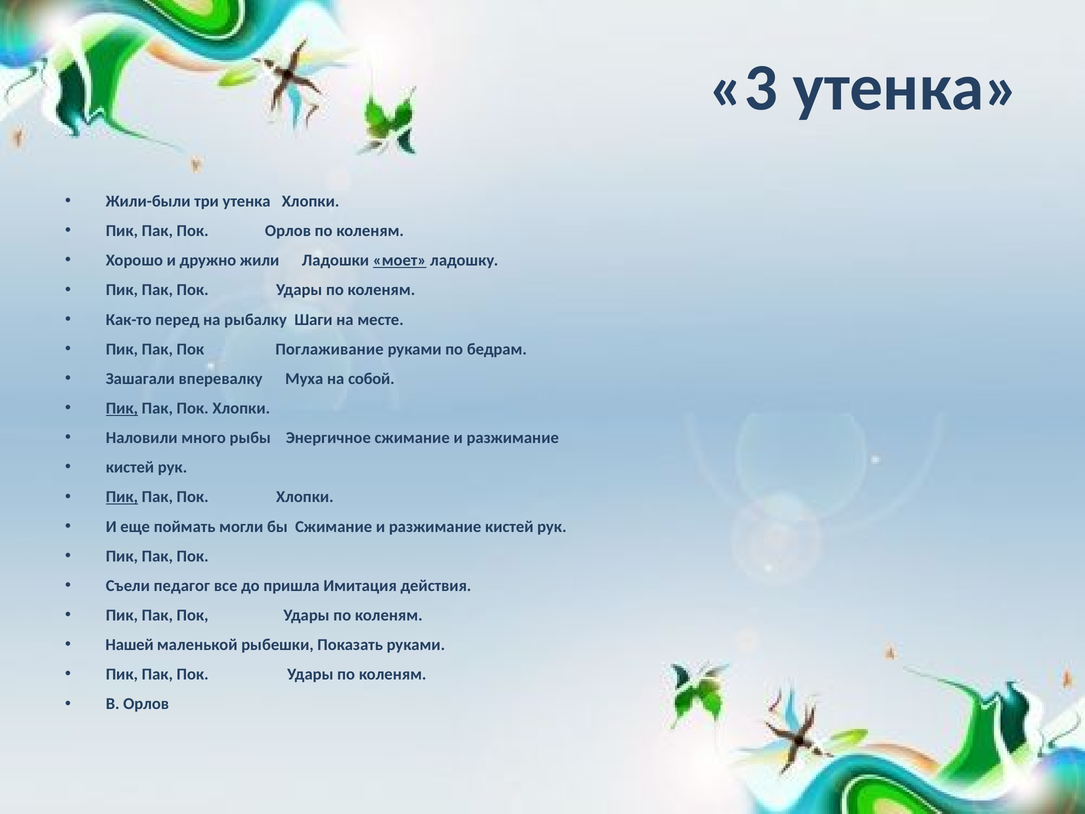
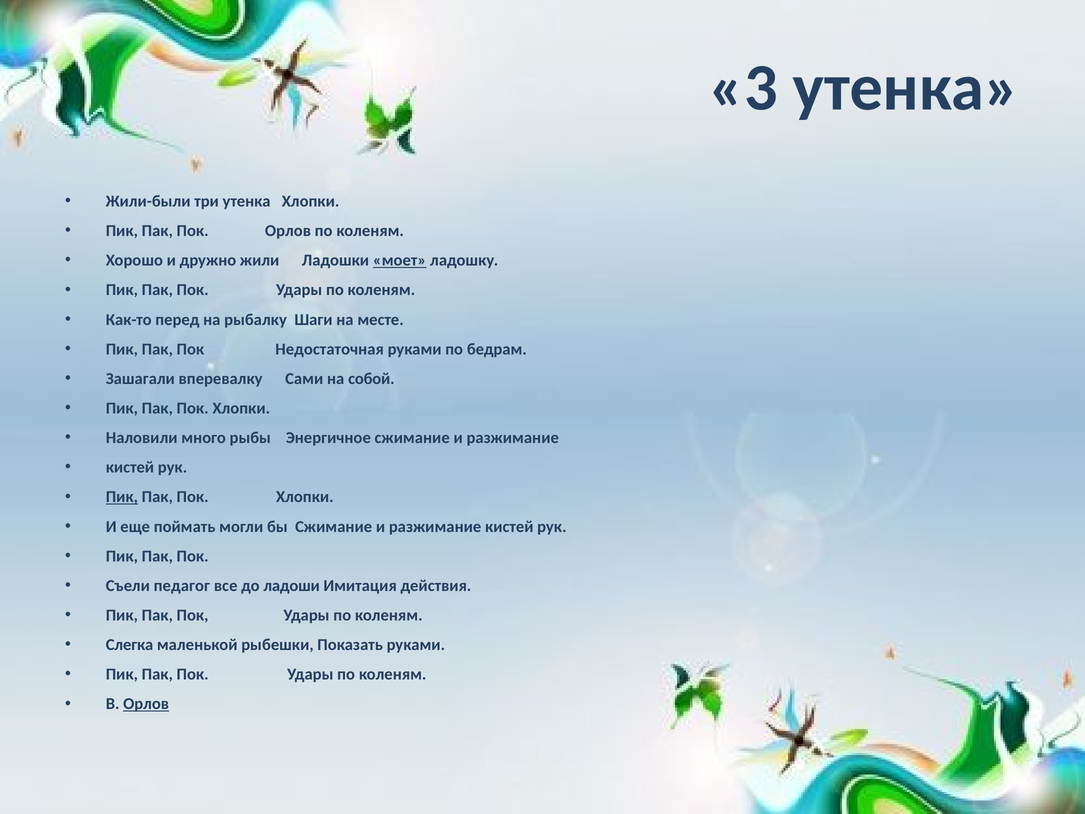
Поглаживание: Поглаживание -> Недостаточная
Муха: Муха -> Сами
Пик at (122, 408) underline: present -> none
пришла: пришла -> ладоши
Нашей: Нашей -> Слегка
Орлов at (146, 704) underline: none -> present
